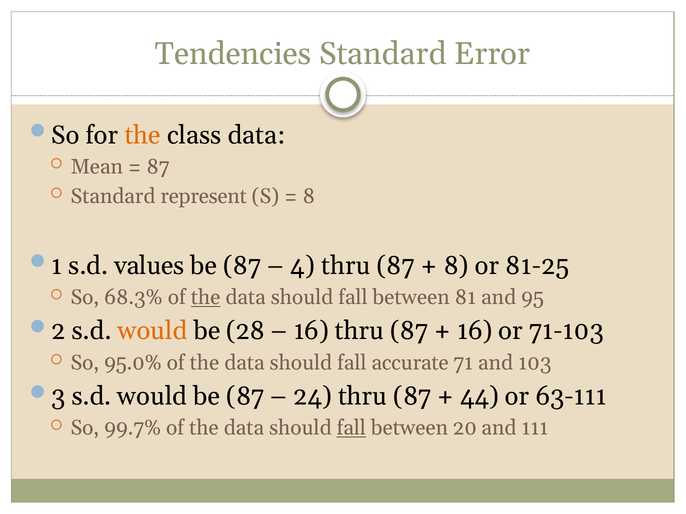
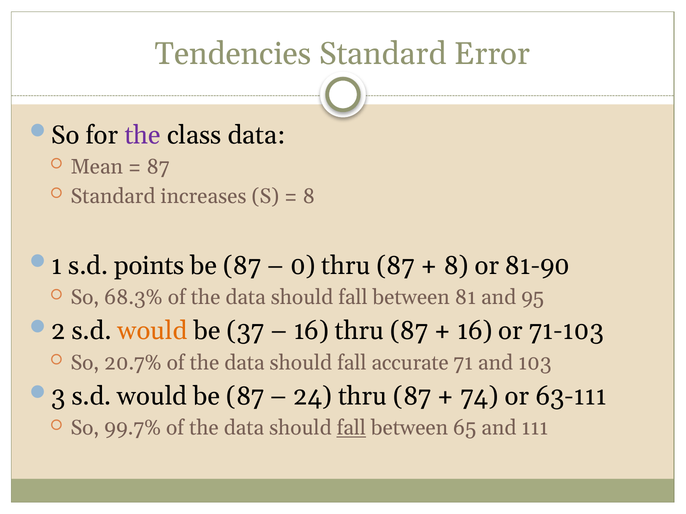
the at (143, 135) colour: orange -> purple
represent: represent -> increases
values: values -> points
4: 4 -> 0
81-25: 81-25 -> 81-90
the at (206, 298) underline: present -> none
28: 28 -> 37
95.0%: 95.0% -> 20.7%
44: 44 -> 74
20: 20 -> 65
